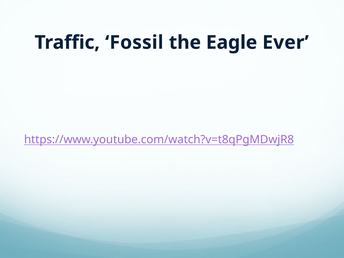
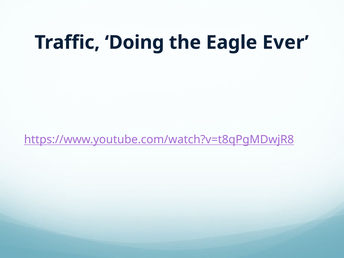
Fossil: Fossil -> Doing
